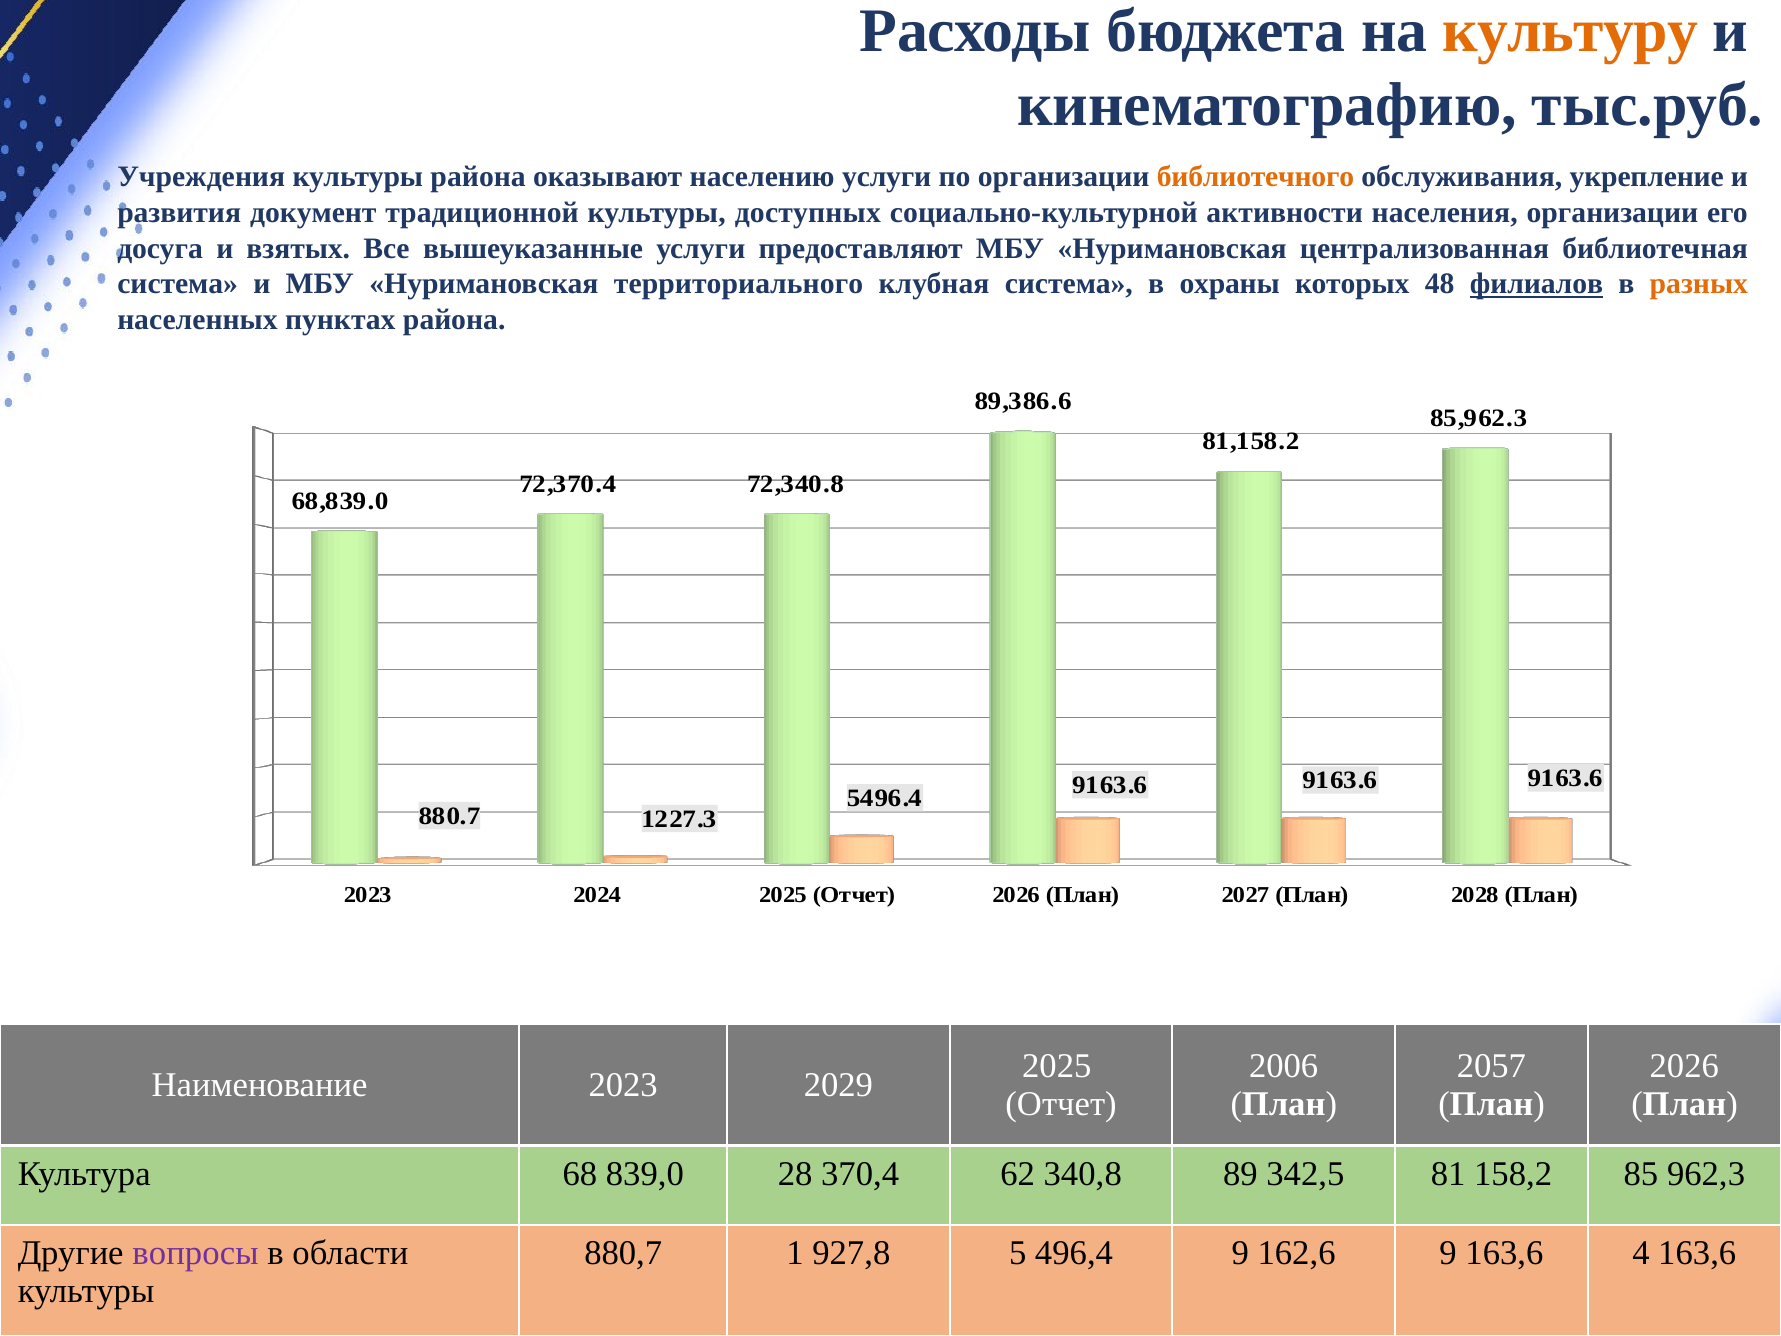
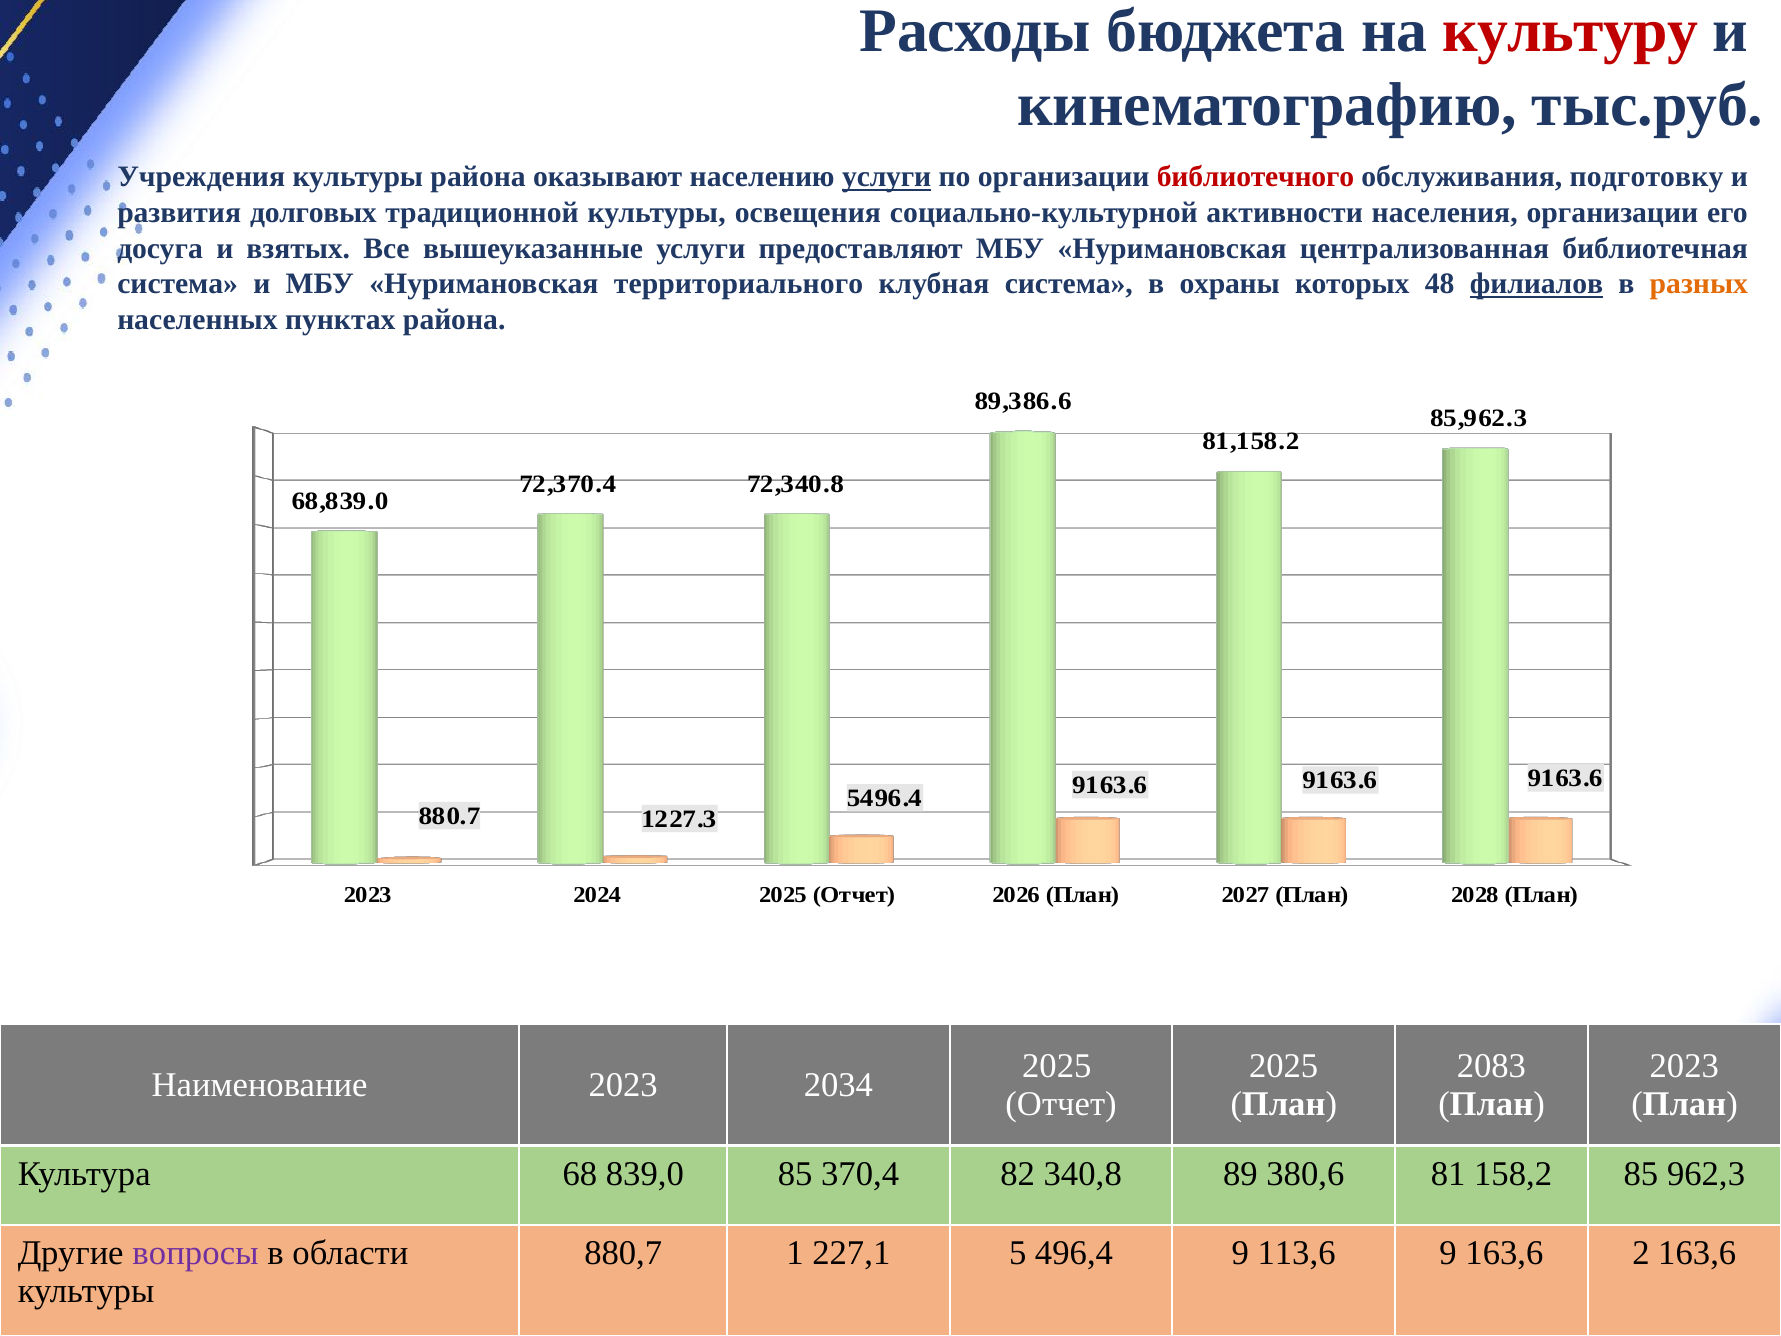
культуру colour: orange -> red
услуги at (887, 177) underline: none -> present
библиотечного colour: orange -> red
укрепление: укрепление -> подготовку
документ: документ -> долговых
доступных: доступных -> освещения
2006 at (1284, 1066): 2006 -> 2025
2057: 2057 -> 2083
2026 at (1684, 1066): 2026 -> 2023
2029: 2029 -> 2034
839,0 28: 28 -> 85
62: 62 -> 82
342,5: 342,5 -> 380,6
927,8: 927,8 -> 227,1
162,6: 162,6 -> 113,6
4: 4 -> 2
